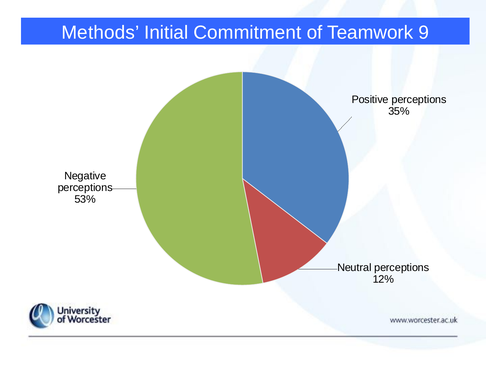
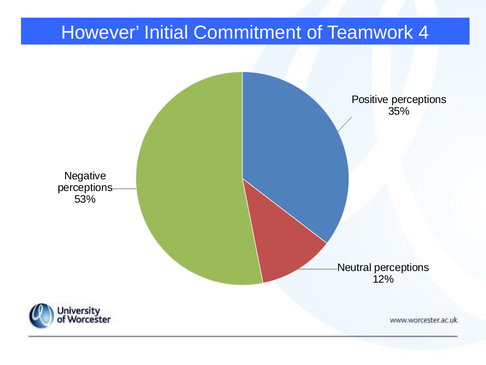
Methods: Methods -> However
9: 9 -> 4
